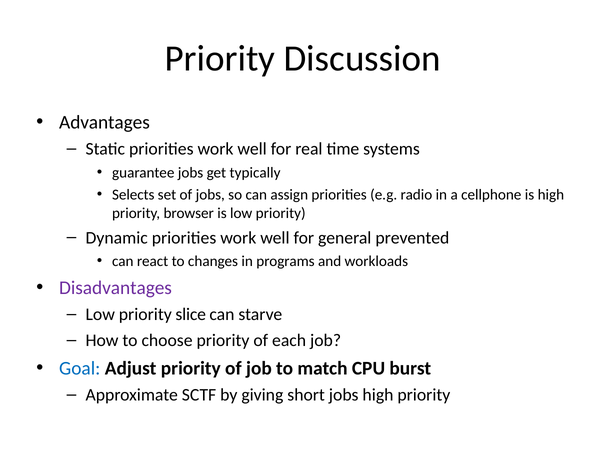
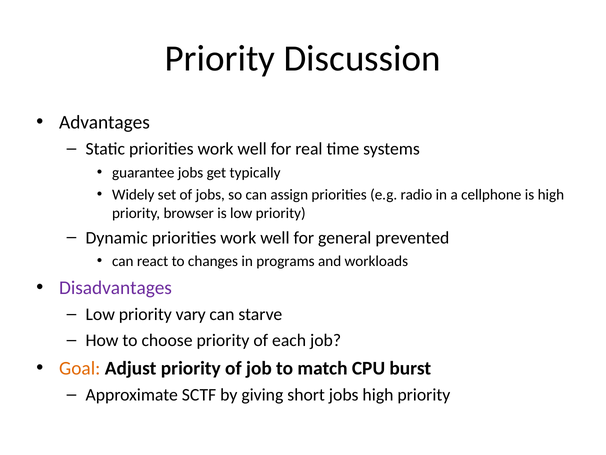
Selects: Selects -> Widely
slice: slice -> vary
Goal colour: blue -> orange
